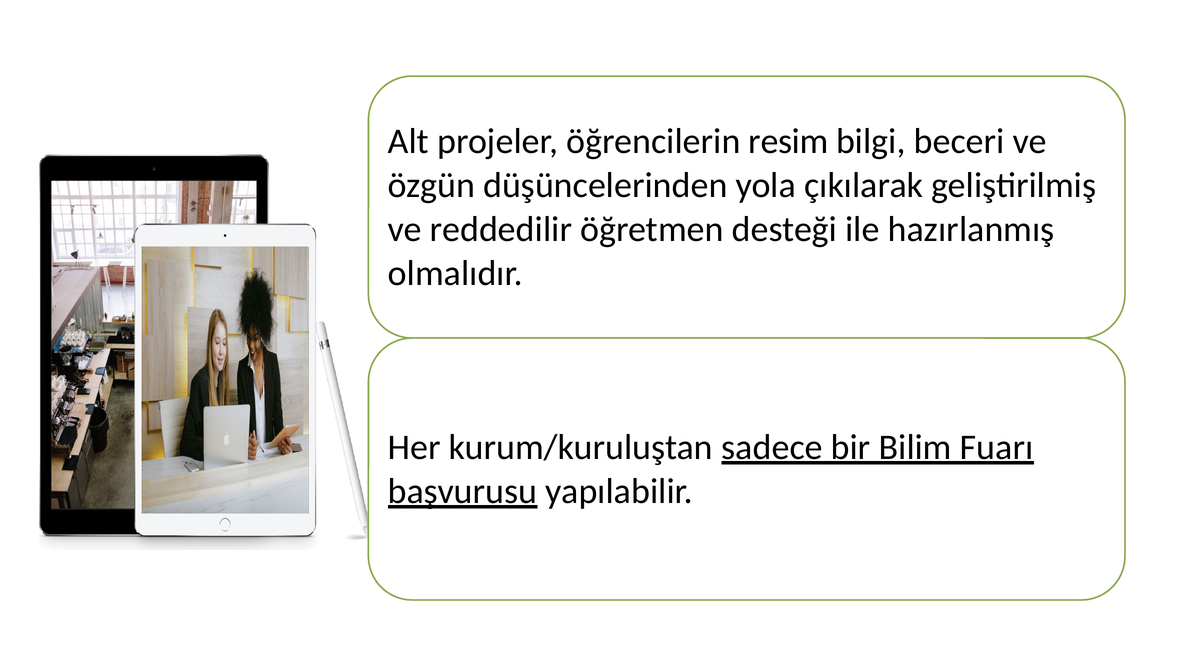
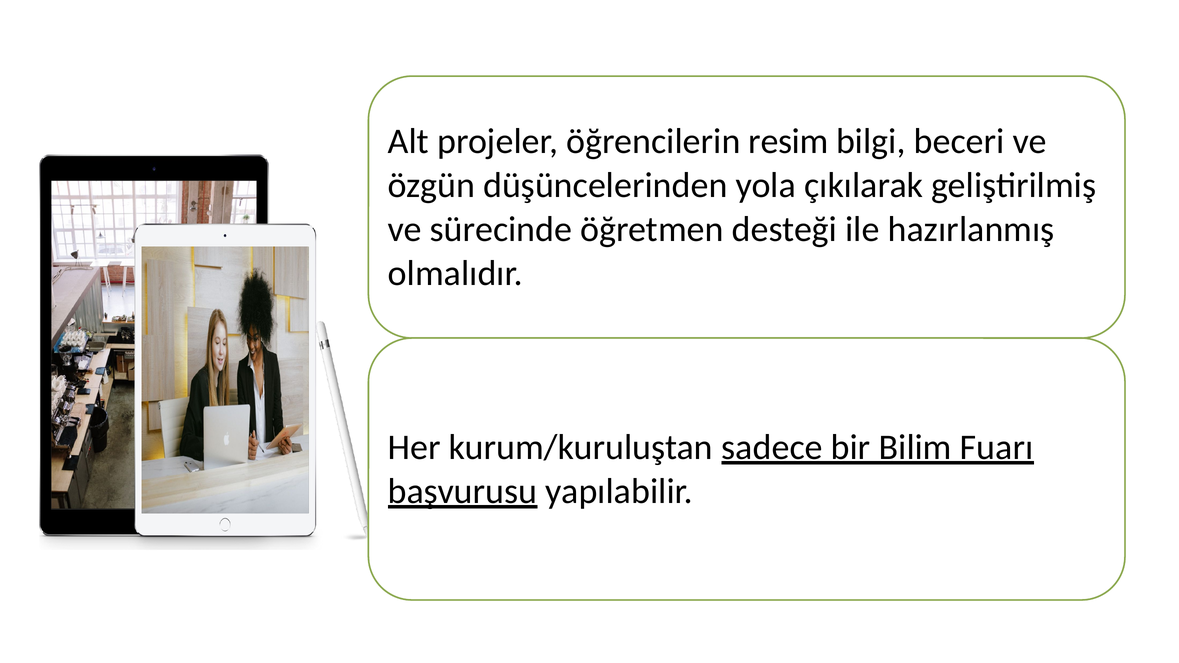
reddedilir: reddedilir -> sürecinde
